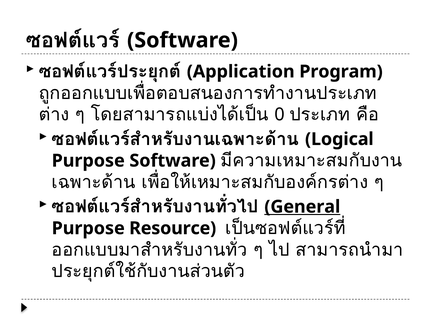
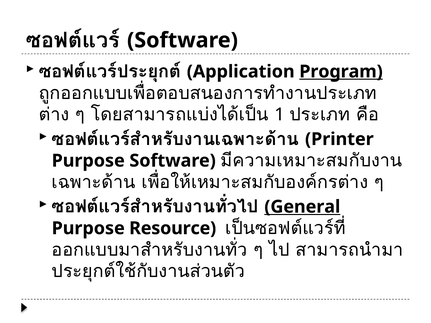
Program underline: none -> present
0: 0 -> 1
Logical: Logical -> Printer
